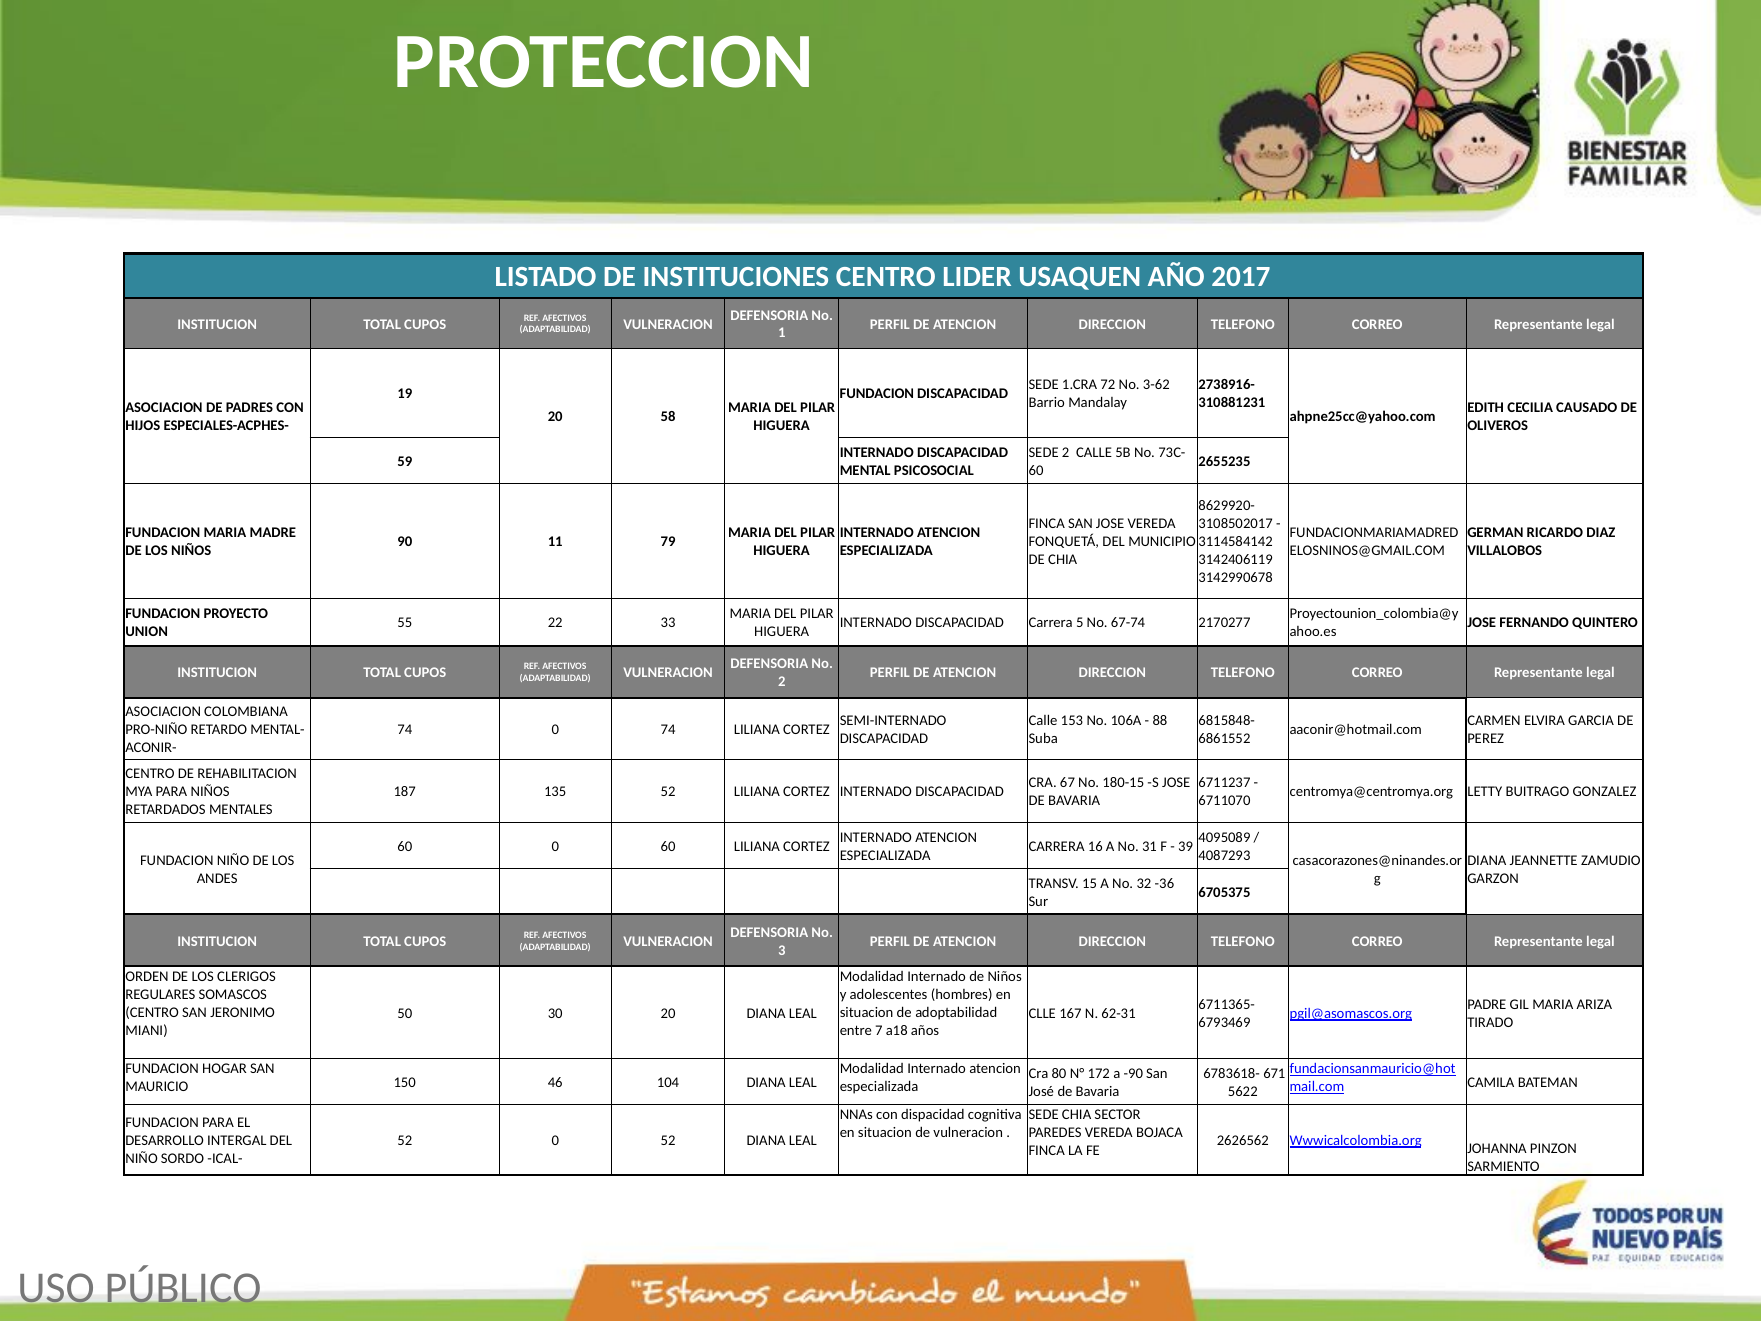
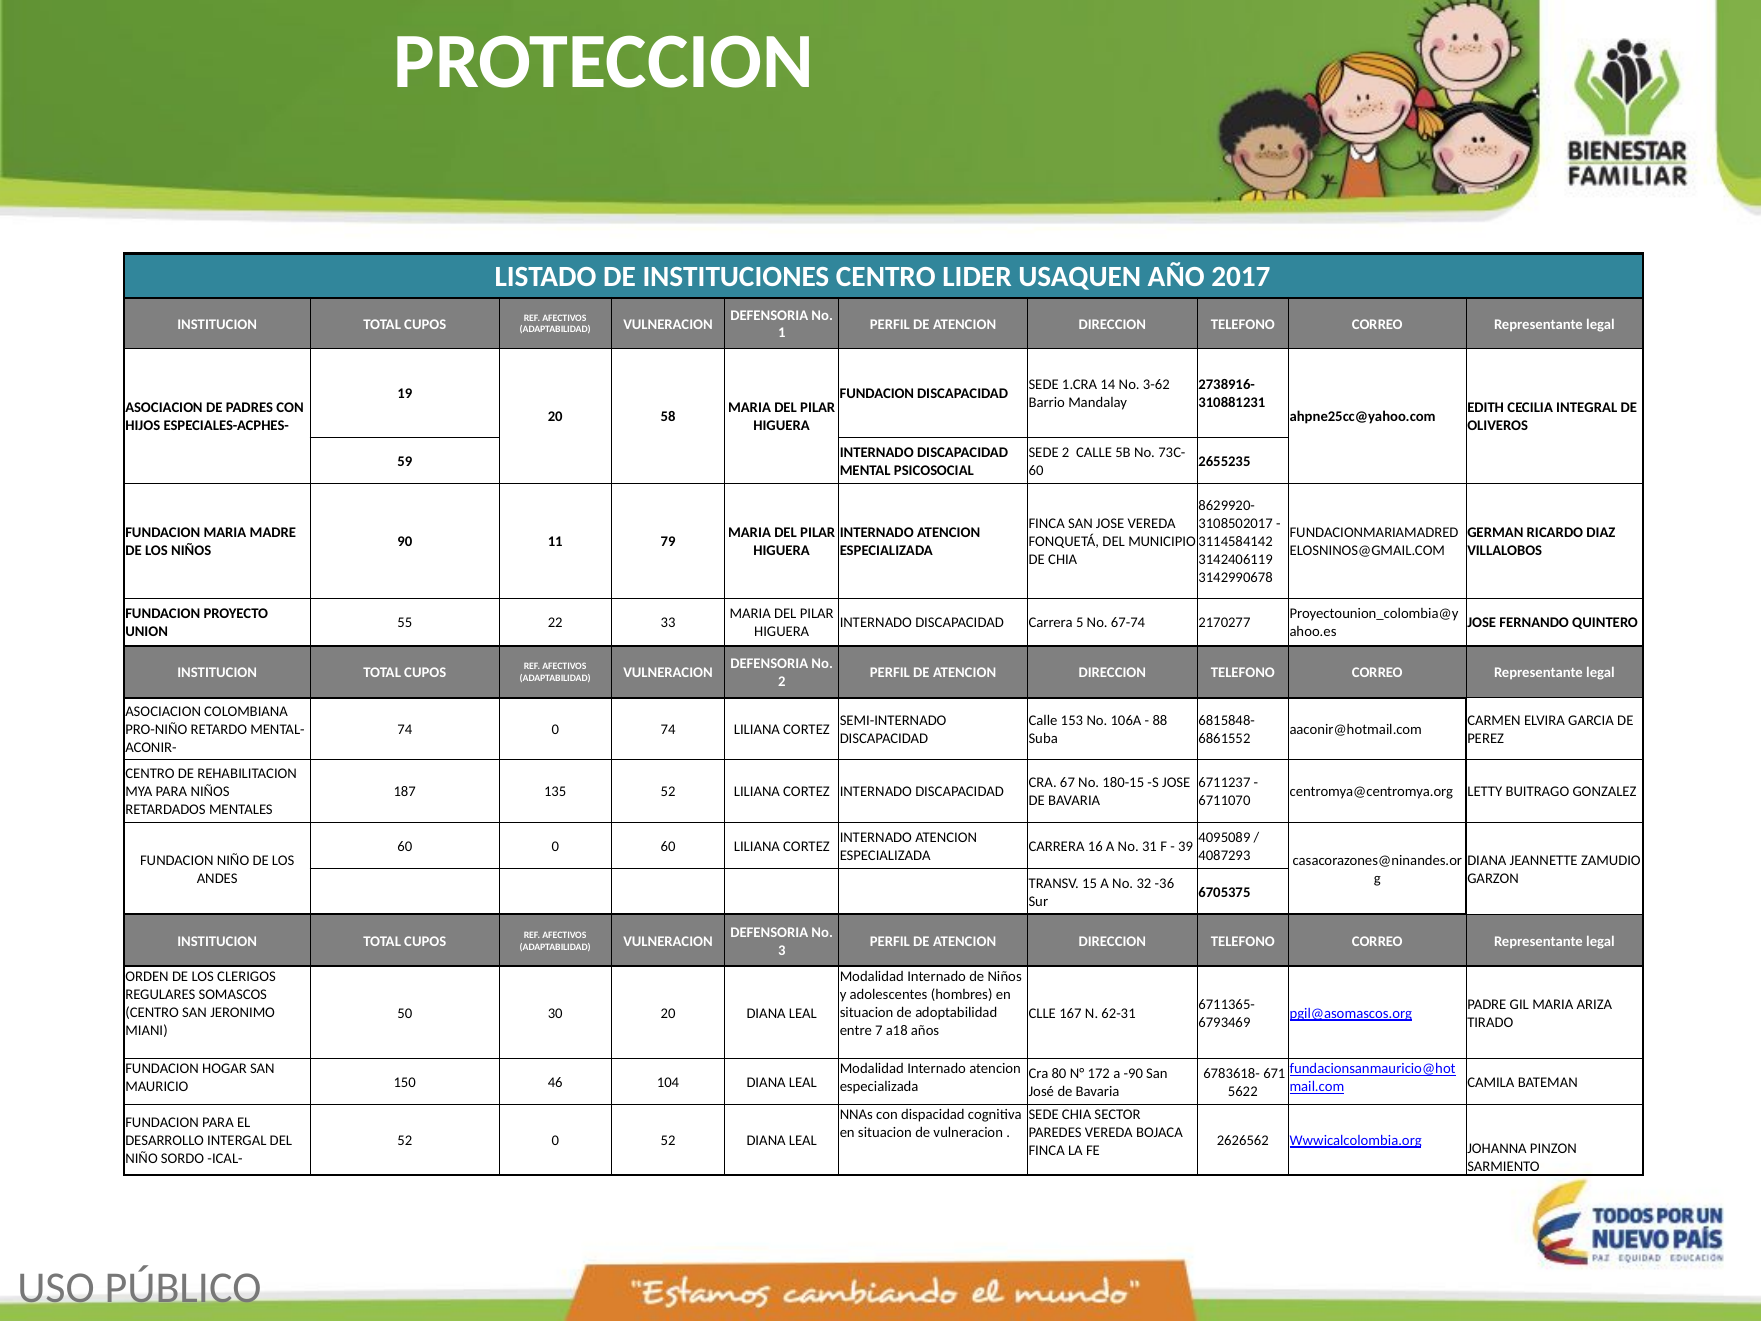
72: 72 -> 14
CAUSADO: CAUSADO -> INTEGRAL
